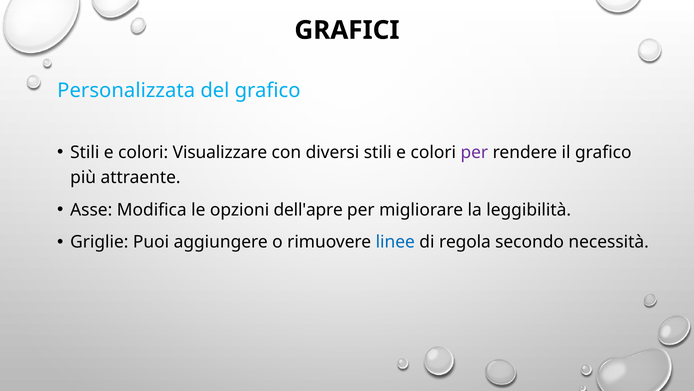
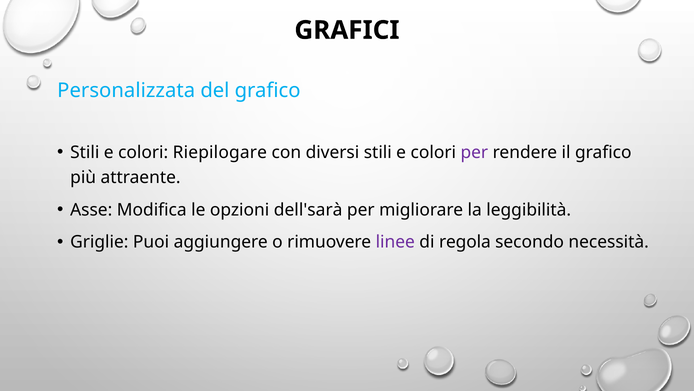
Visualizzare: Visualizzare -> Riepilogare
dell'apre: dell'apre -> dell'sarà
linee colour: blue -> purple
